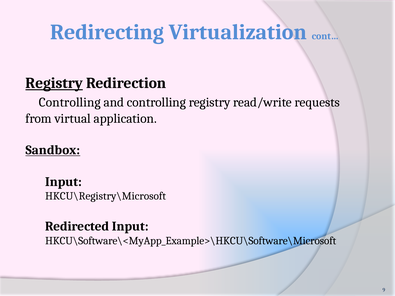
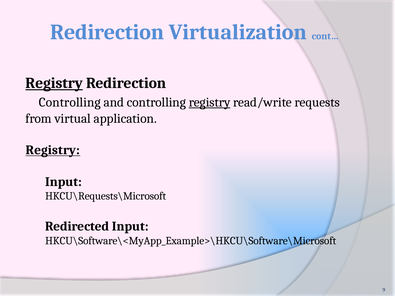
Redirecting at (107, 32): Redirecting -> Redirection
registry at (210, 102) underline: none -> present
Sandbox at (53, 150): Sandbox -> Registry
HKCU\Registry\Microsoft: HKCU\Registry\Microsoft -> HKCU\Requests\Microsoft
